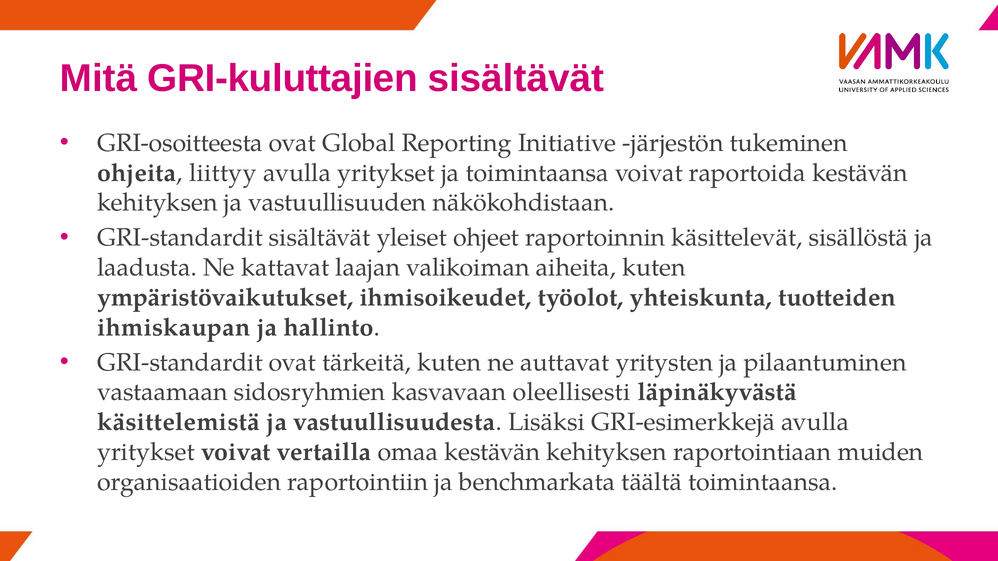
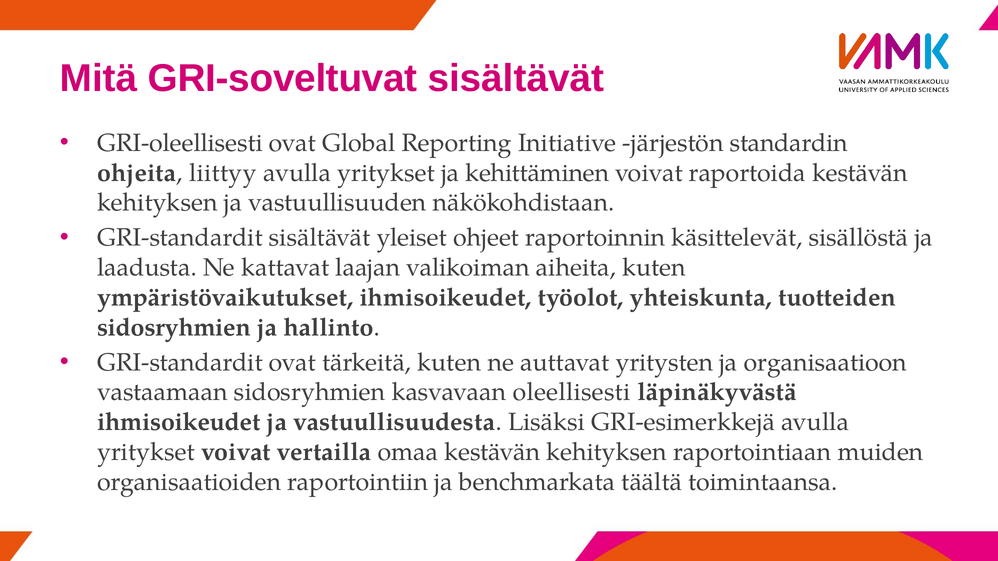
GRI-kuluttajien: GRI-kuluttajien -> GRI-soveltuvat
GRI-osoitteesta: GRI-osoitteesta -> GRI-oleellisesti
tukeminen: tukeminen -> standardin
ja toimintaansa: toimintaansa -> kehittäminen
ihmiskaupan at (174, 328): ihmiskaupan -> sidosryhmien
pilaantuminen: pilaantuminen -> organisaatioon
käsittelemistä at (179, 422): käsittelemistä -> ihmisoikeudet
